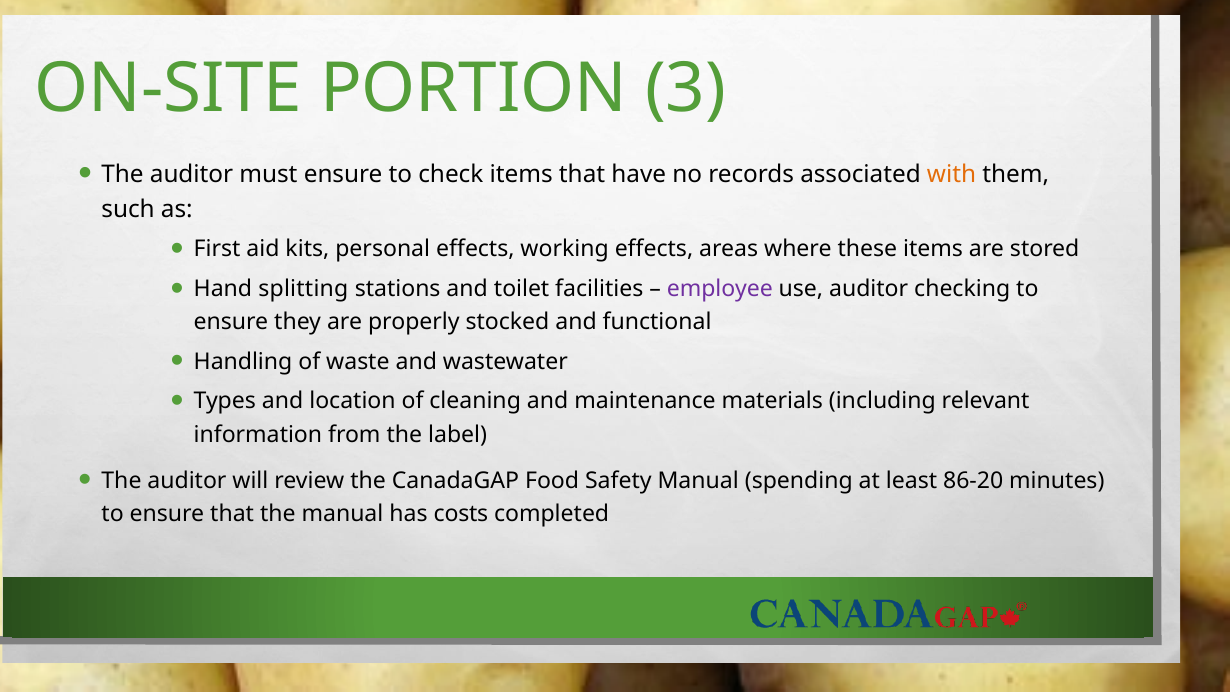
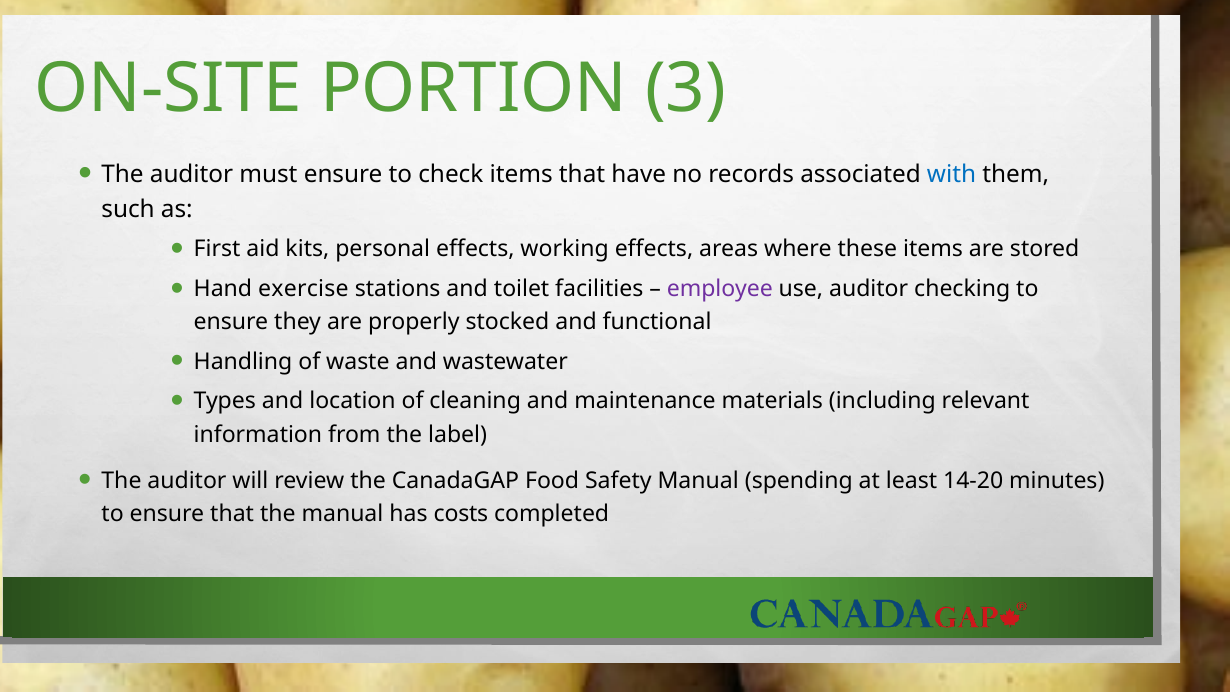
with colour: orange -> blue
splitting: splitting -> exercise
86-20: 86-20 -> 14-20
